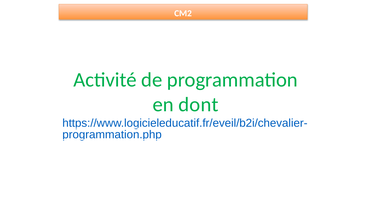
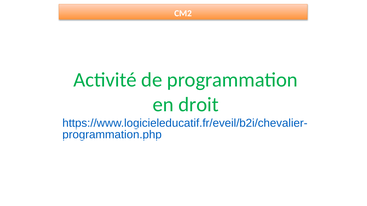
dont: dont -> droit
